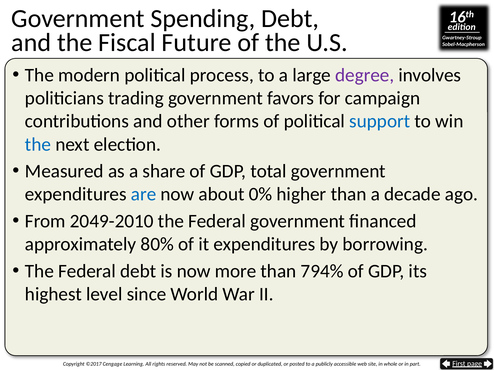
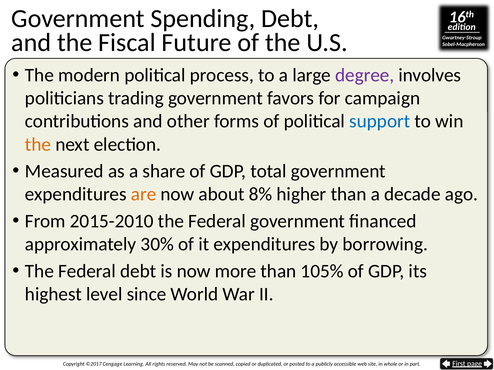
the at (38, 145) colour: blue -> orange
are colour: blue -> orange
0%: 0% -> 8%
2049-2010: 2049-2010 -> 2015-2010
80%: 80% -> 30%
794%: 794% -> 105%
